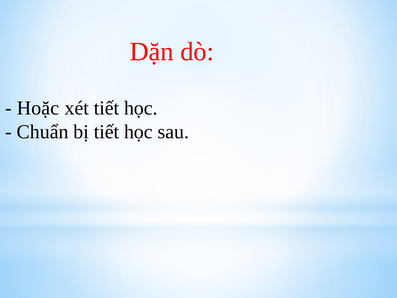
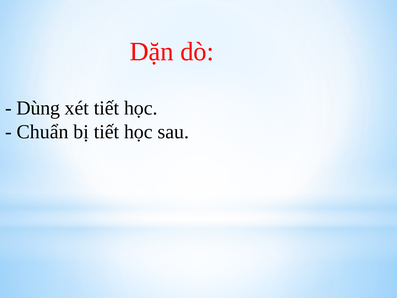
Hoặc: Hoặc -> Dùng
